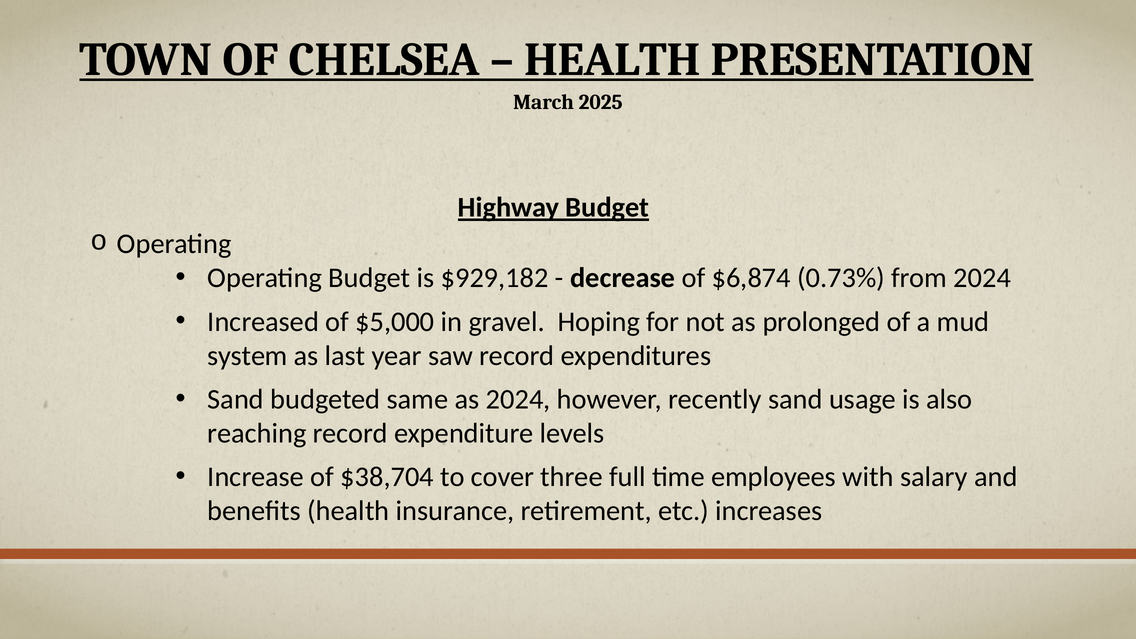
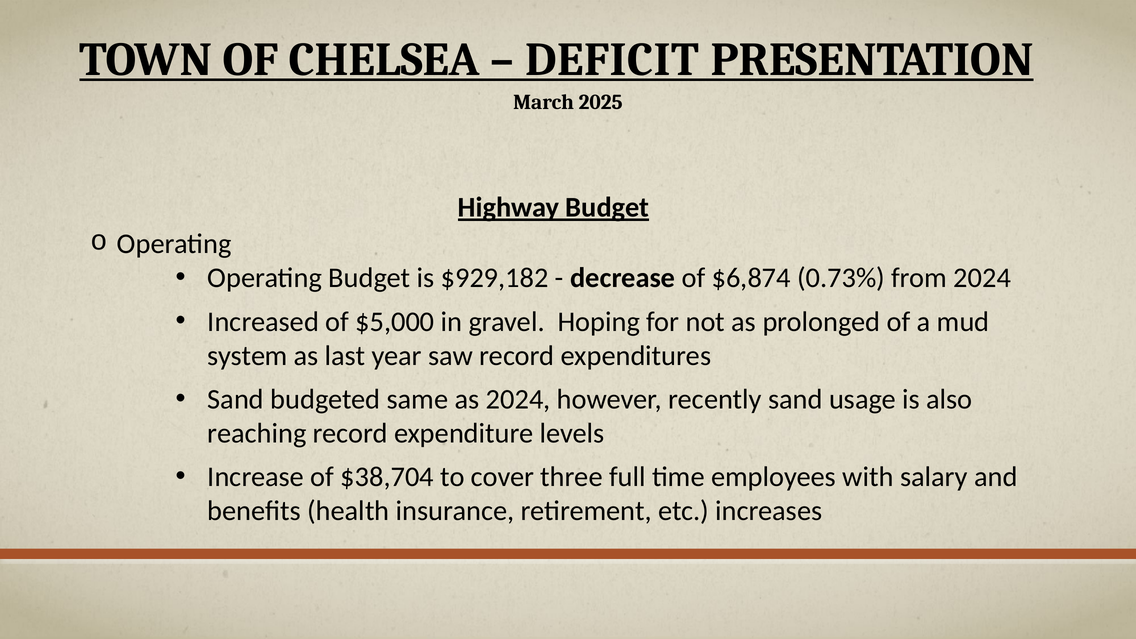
HEALTH at (613, 59): HEALTH -> DEFICIT
